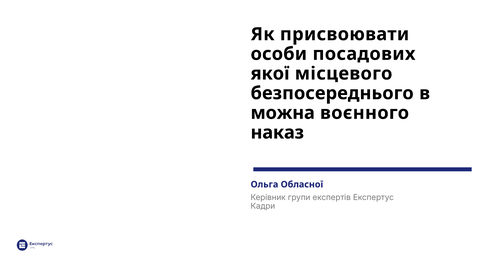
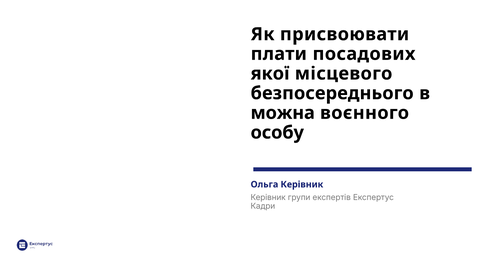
особи: особи -> плати
наказ: наказ -> особу
Ольга Обласної: Обласної -> Керівник
